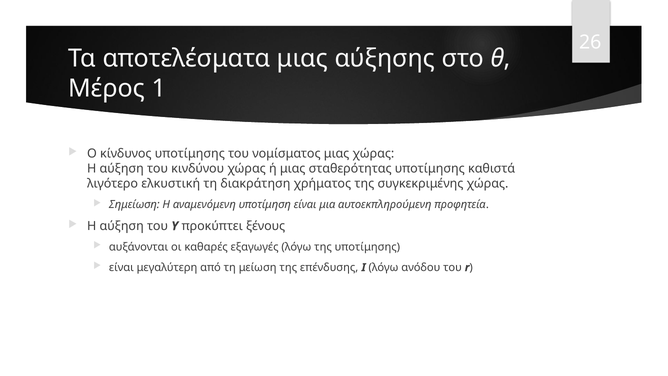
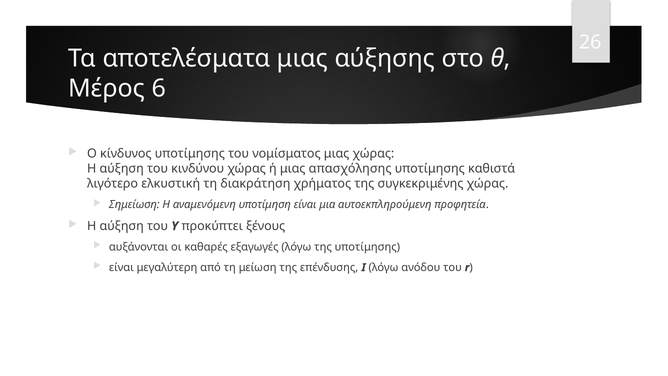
1: 1 -> 6
σταθερότητας: σταθερότητας -> απασχόλησης
